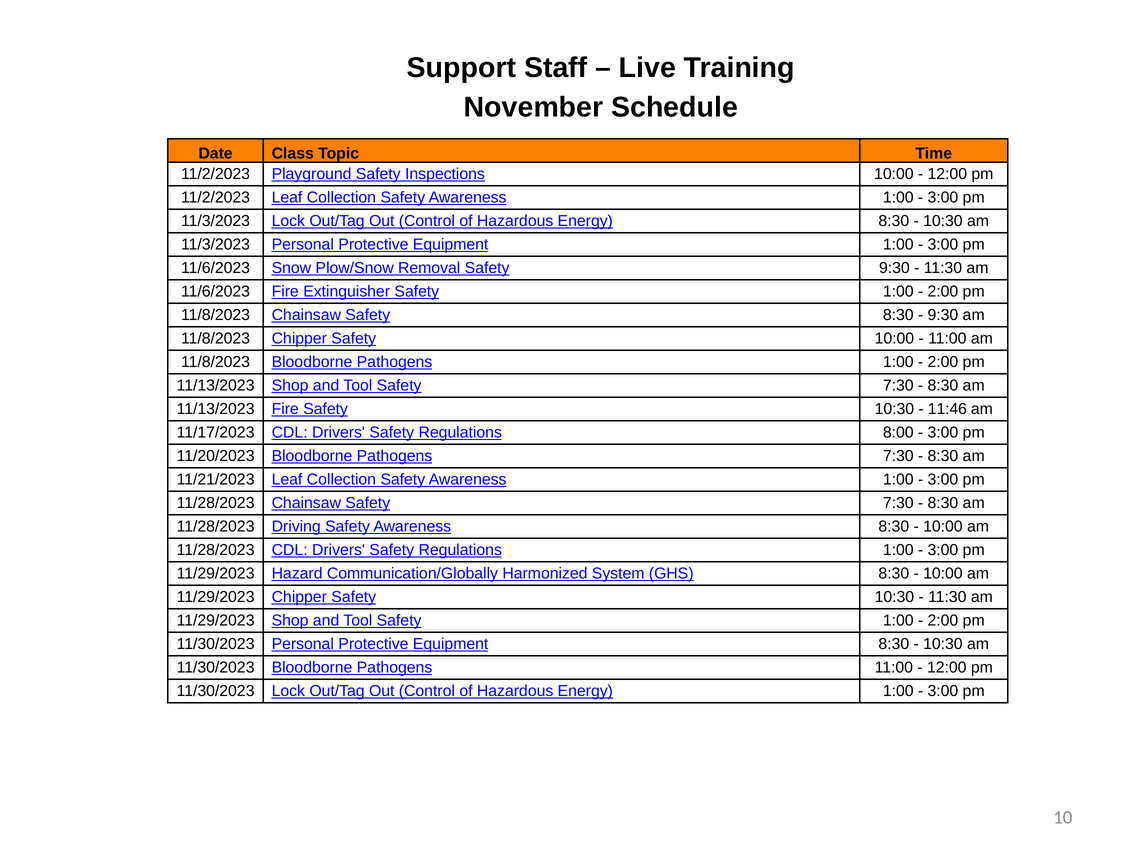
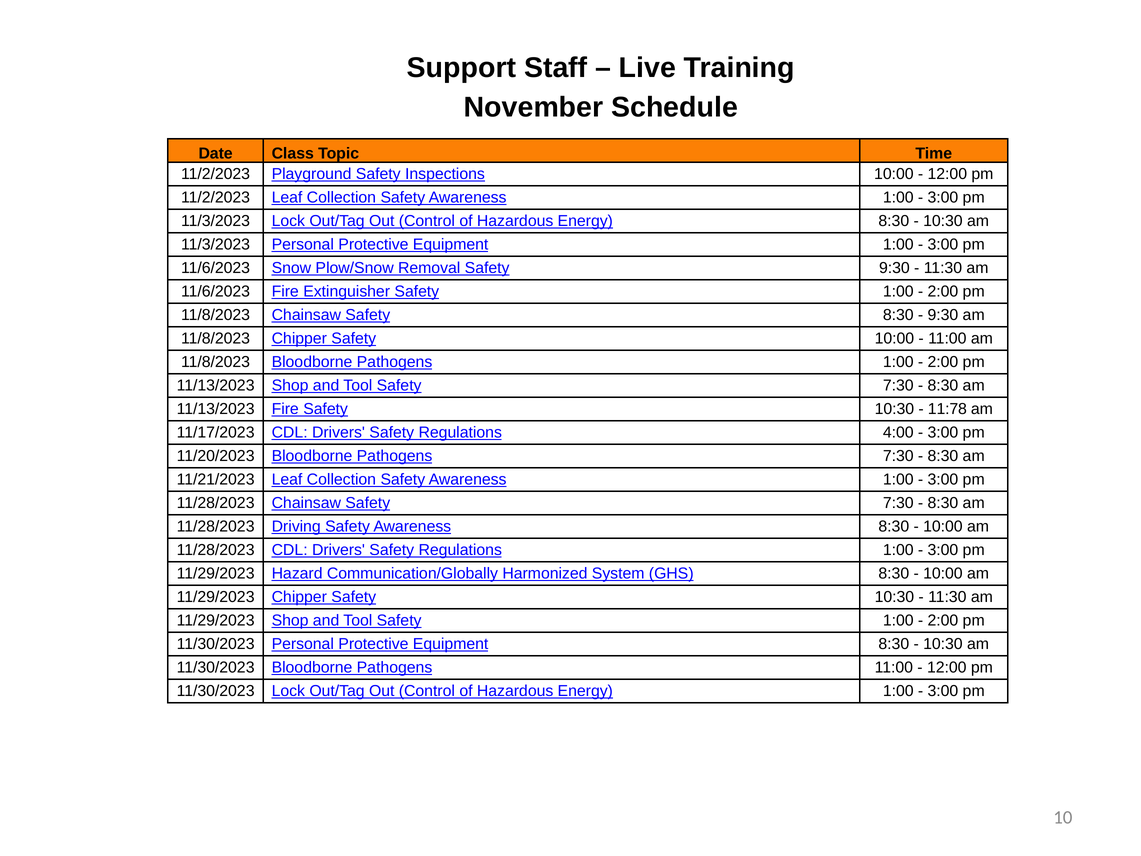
11:46: 11:46 -> 11:78
8:00: 8:00 -> 4:00
